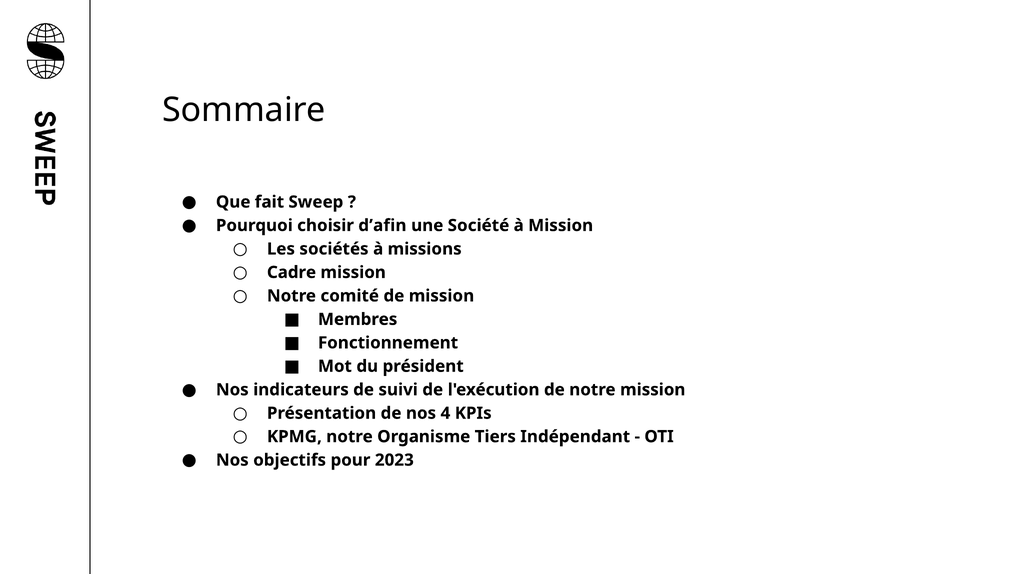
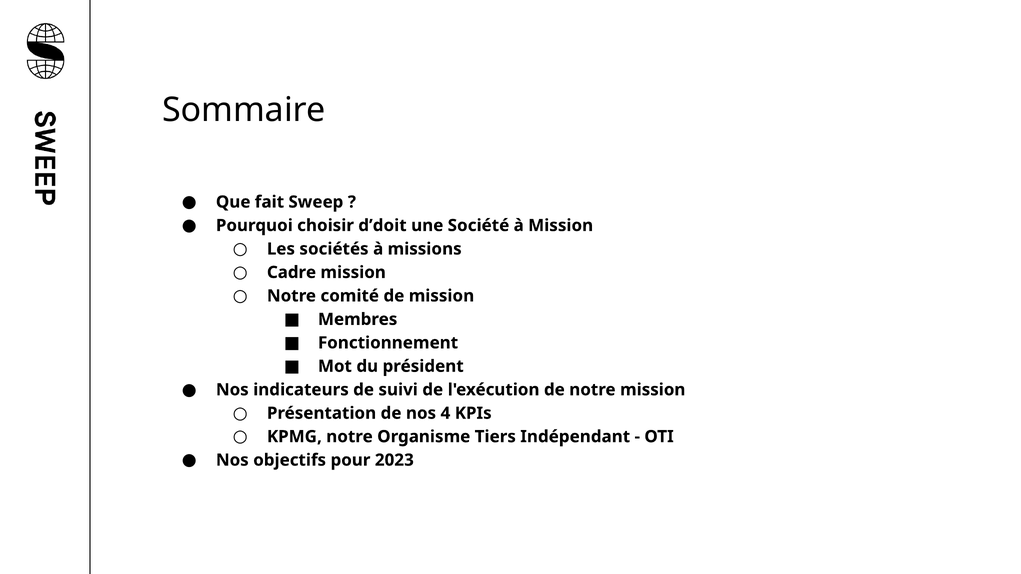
d’afin: d’afin -> d’doit
